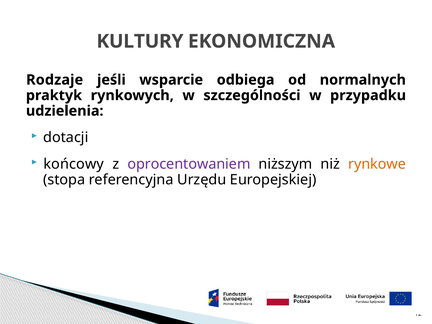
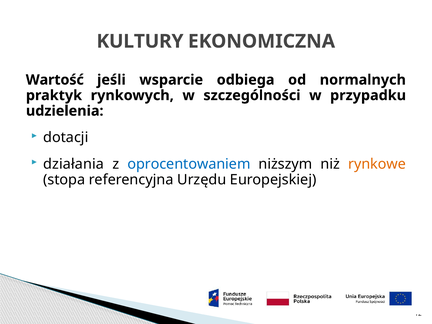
Rodzaje: Rodzaje -> Wartość
końcowy: końcowy -> działania
oprocentowaniem colour: purple -> blue
